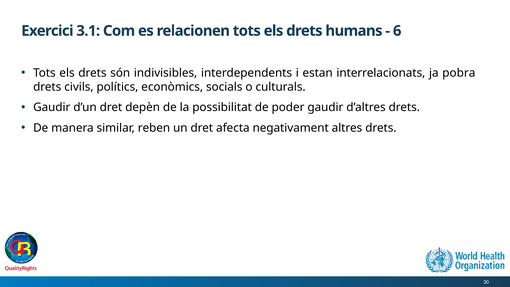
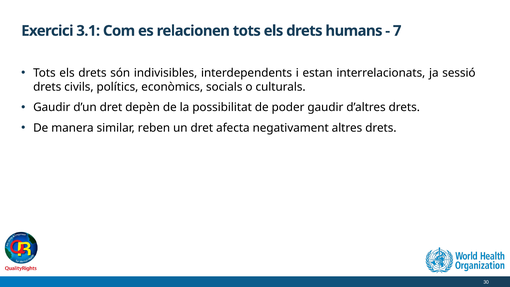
6: 6 -> 7
pobra: pobra -> sessió
